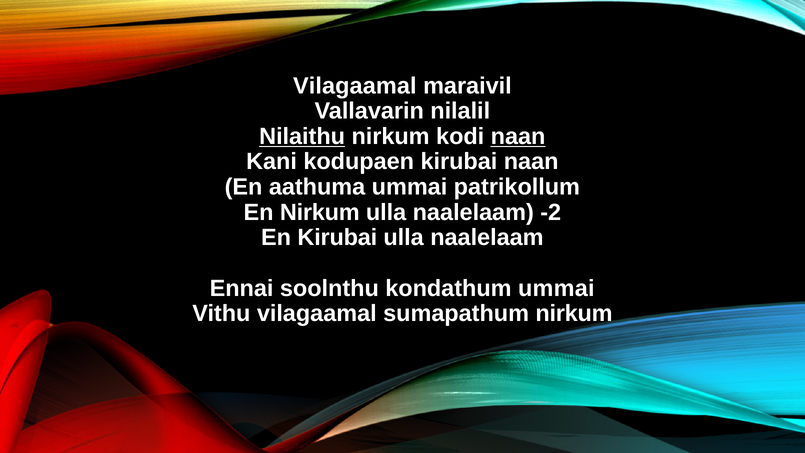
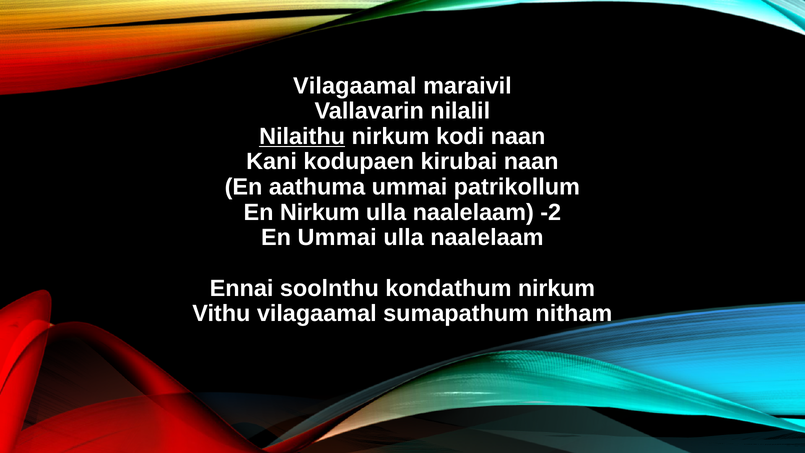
naan at (518, 136) underline: present -> none
En Kirubai: Kirubai -> Ummai
kondathum ummai: ummai -> nirkum
sumapathum nirkum: nirkum -> nitham
